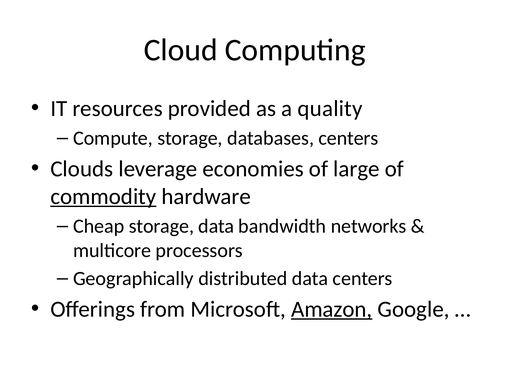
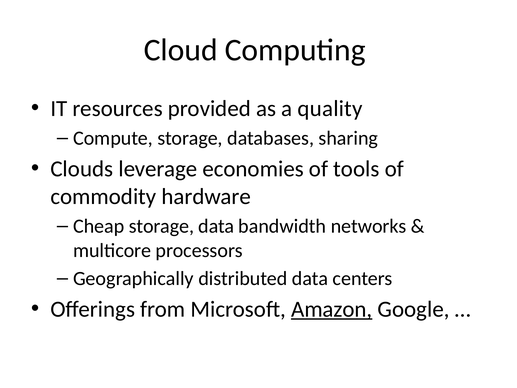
databases centers: centers -> sharing
large: large -> tools
commodity underline: present -> none
